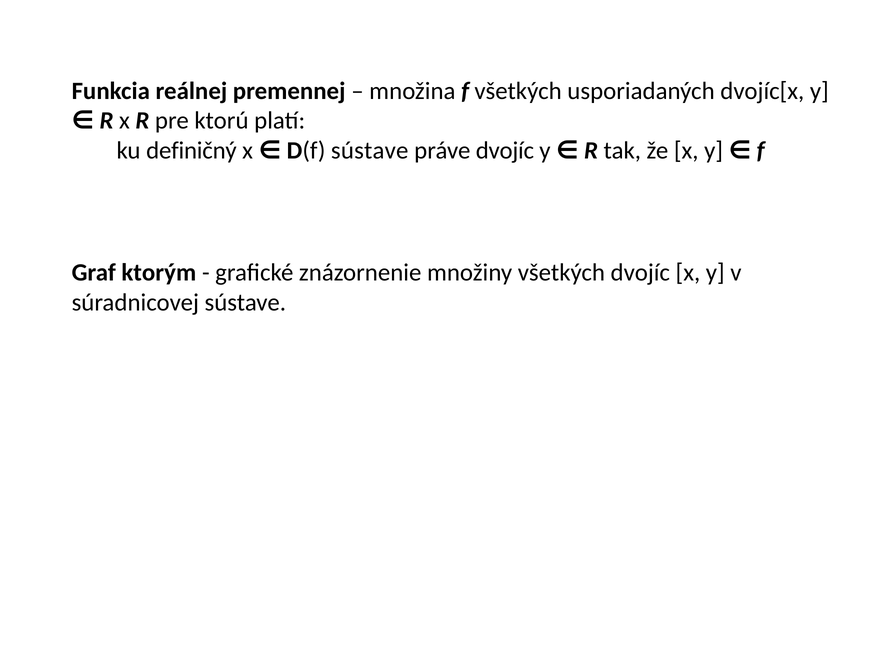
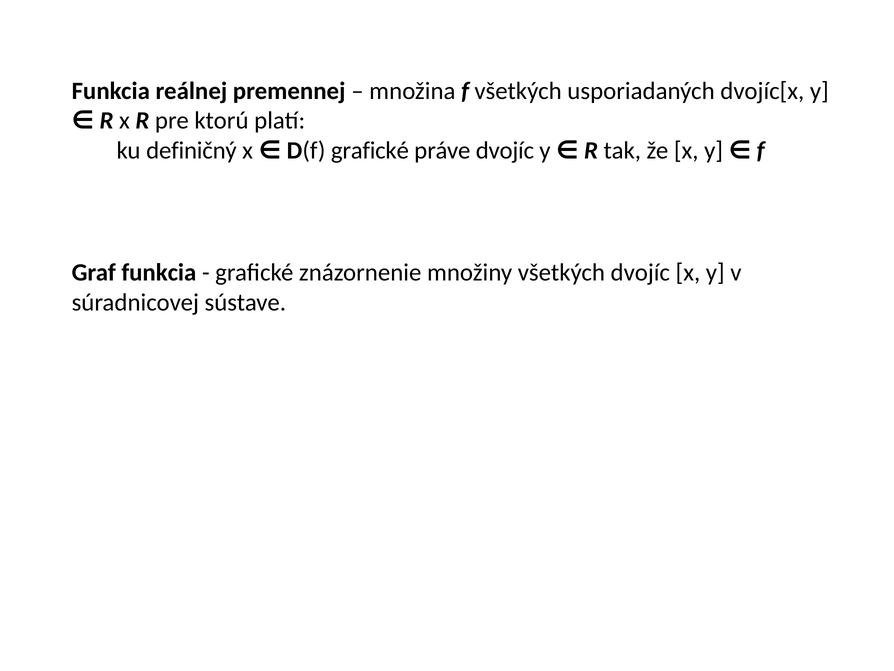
f sústave: sústave -> grafické
Graf ktorým: ktorým -> funkcia
